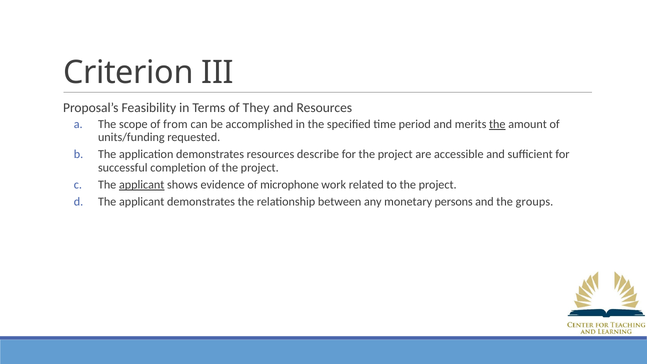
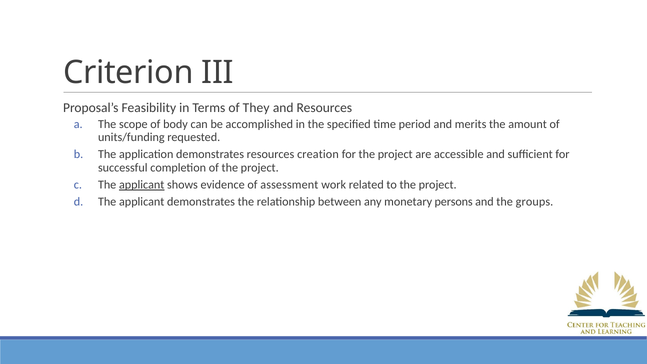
from: from -> body
the at (497, 124) underline: present -> none
describe: describe -> creation
microphone: microphone -> assessment
